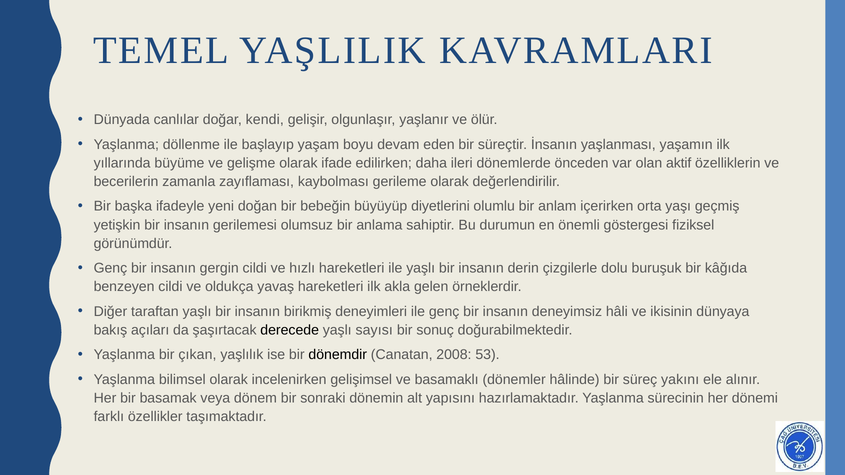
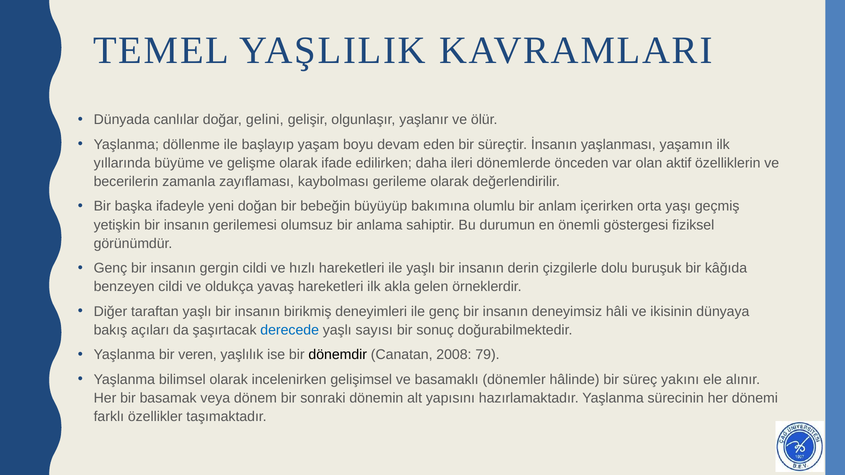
kendi: kendi -> gelini
diyetlerini: diyetlerini -> bakımına
derecede colour: black -> blue
çıkan: çıkan -> veren
53: 53 -> 79
